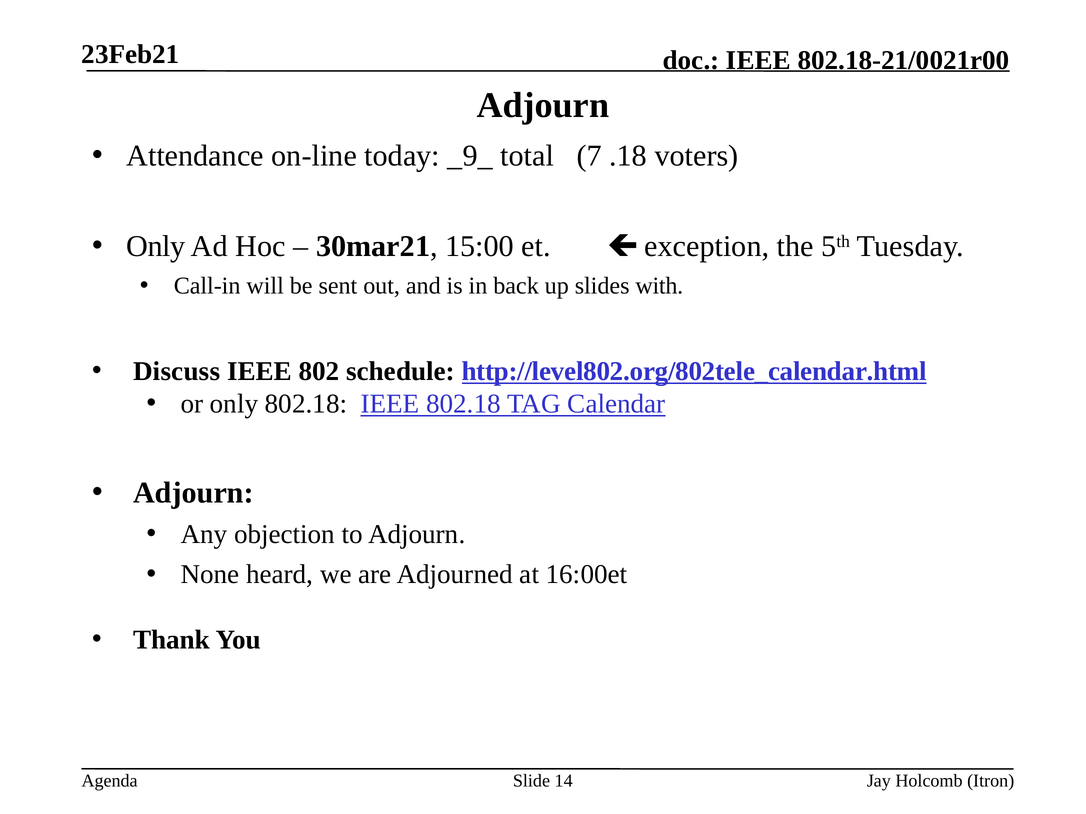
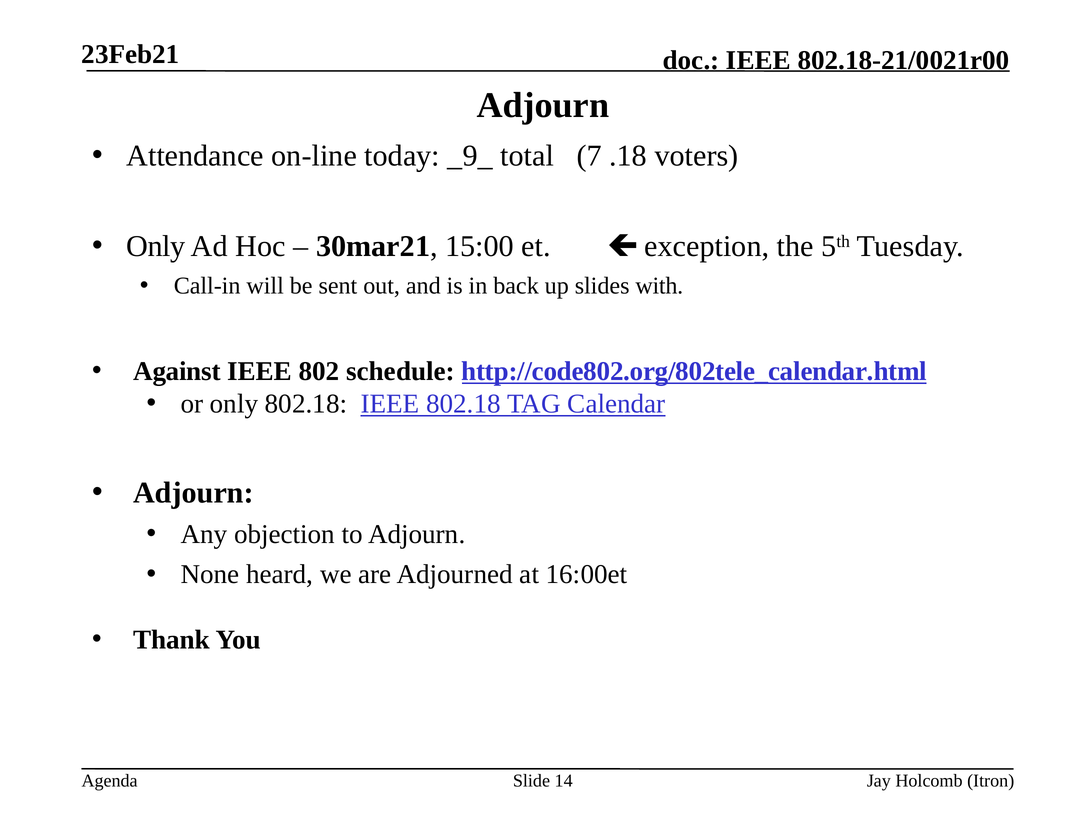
Discuss: Discuss -> Against
http://level802.org/802tele_calendar.html: http://level802.org/802tele_calendar.html -> http://code802.org/802tele_calendar.html
